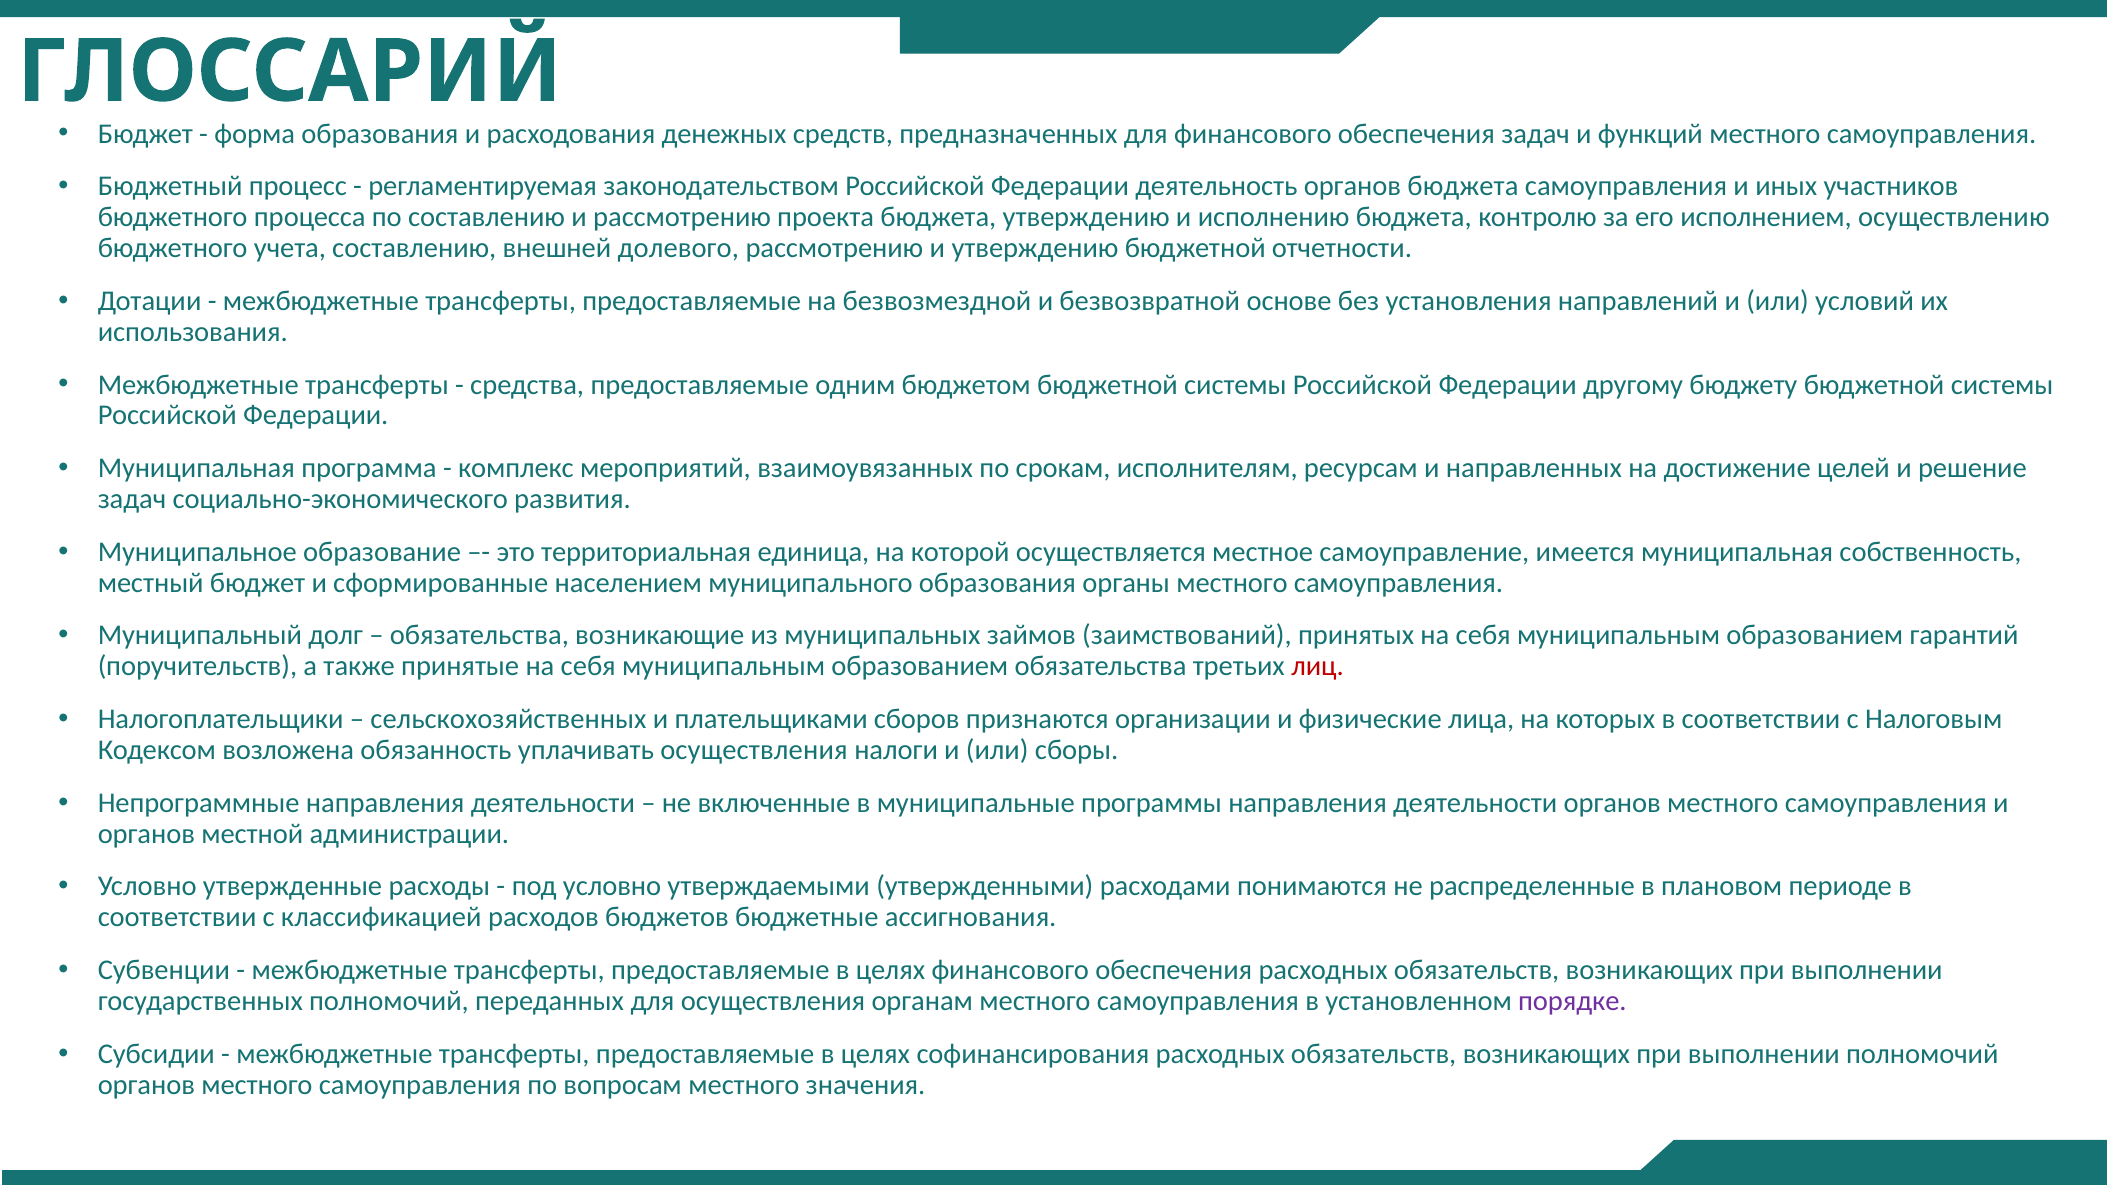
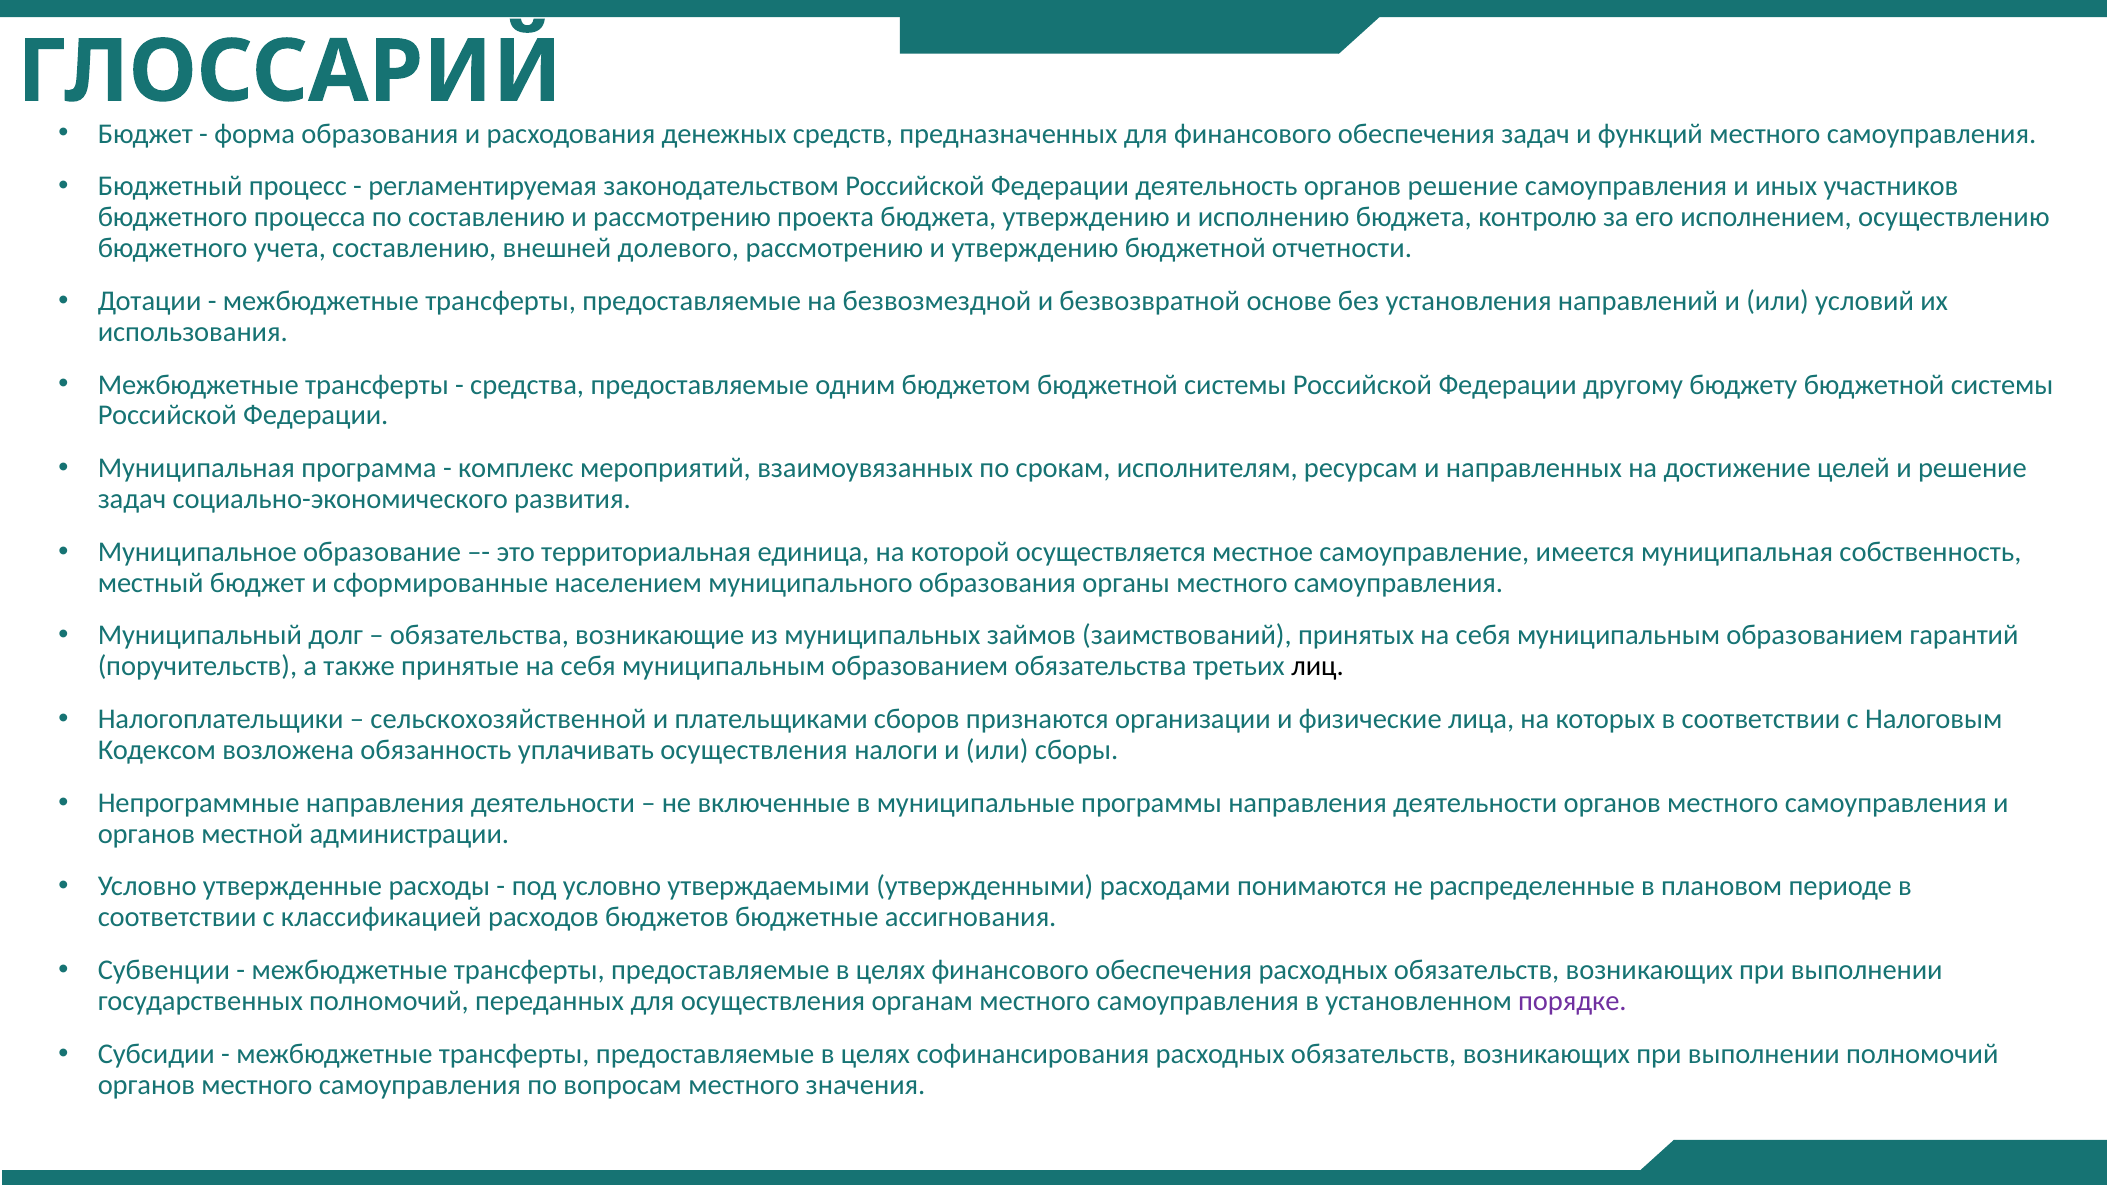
органов бюджета: бюджета -> решение
лиц colour: red -> black
сельскохозяйственных: сельскохозяйственных -> сельскохозяйственной
